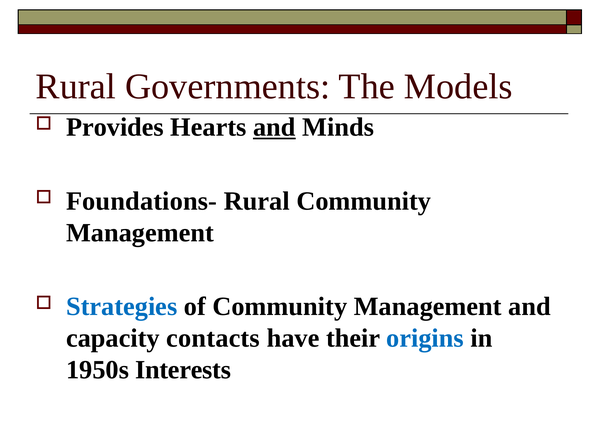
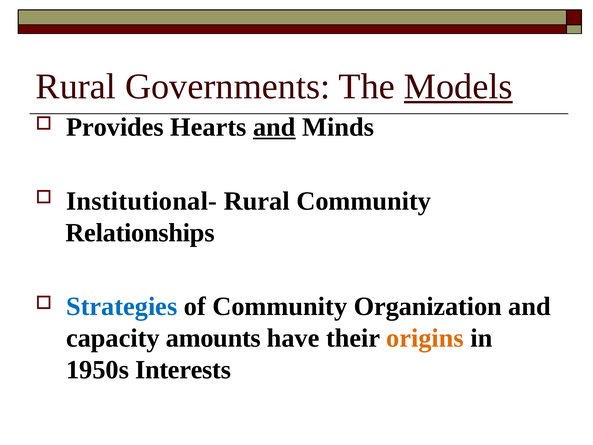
Models underline: none -> present
Foundations-: Foundations- -> Institutional-
Management at (140, 233): Management -> Relationships
of Community Management: Management -> Organization
contacts: contacts -> amounts
origins colour: blue -> orange
